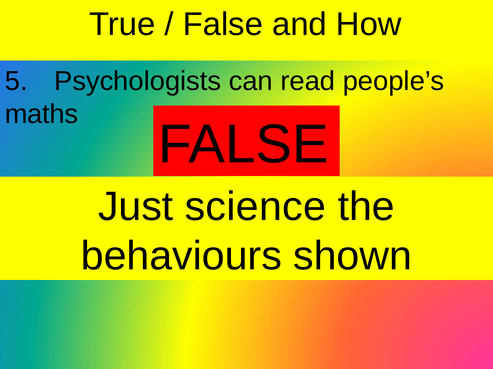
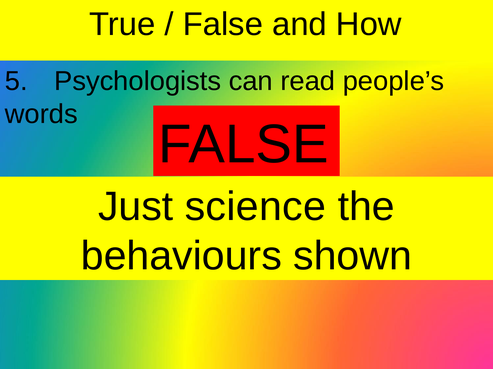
maths: maths -> words
